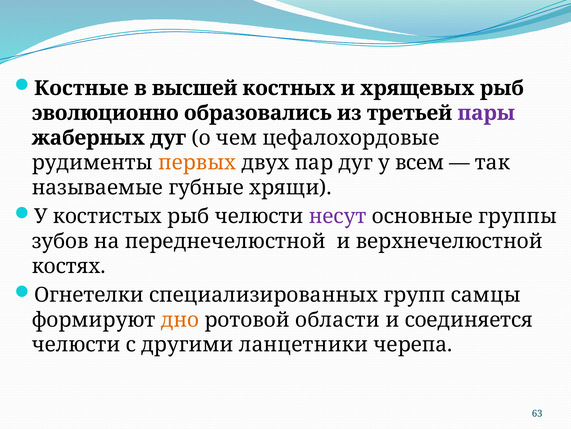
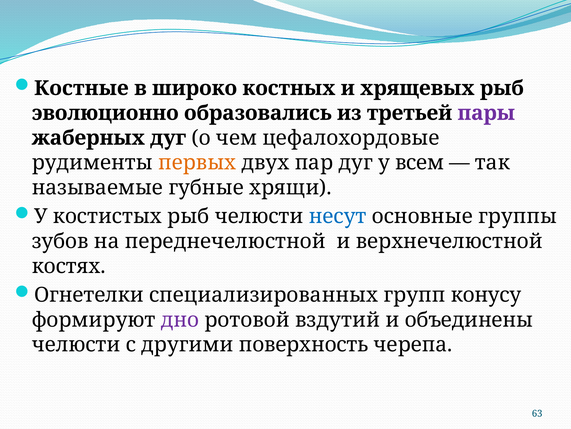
высшей: высшей -> широко
несут colour: purple -> blue
самцы: самцы -> конусу
дно colour: orange -> purple
области: области -> вздутий
соединяется: соединяется -> объединены
ланцетники: ланцетники -> поверхность
